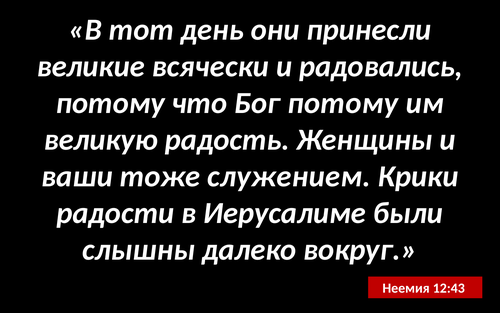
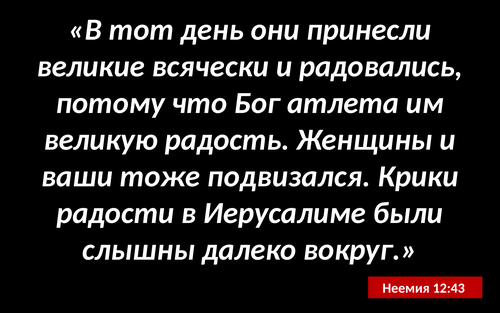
Бог потому: потому -> атлета
служением: служением -> подвизался
